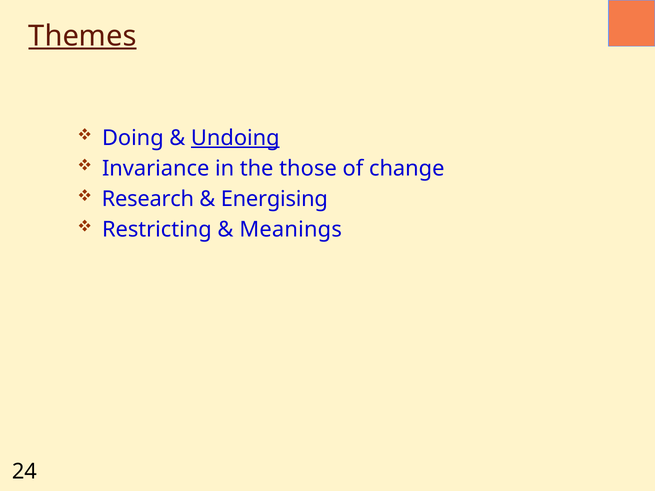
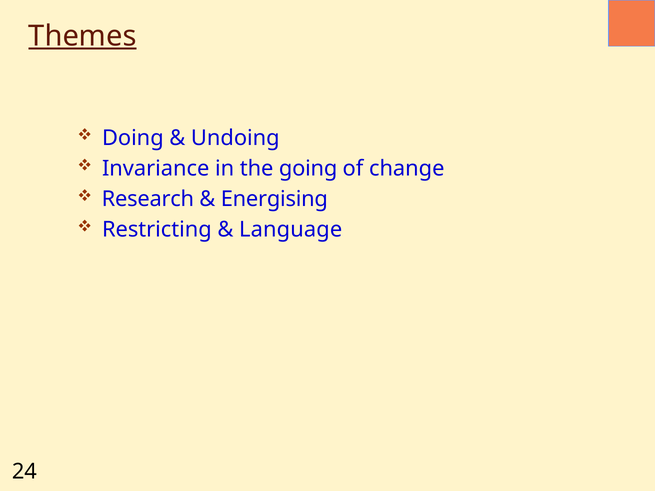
Undoing underline: present -> none
those: those -> going
Meanings: Meanings -> Language
